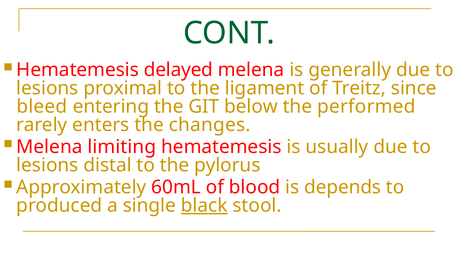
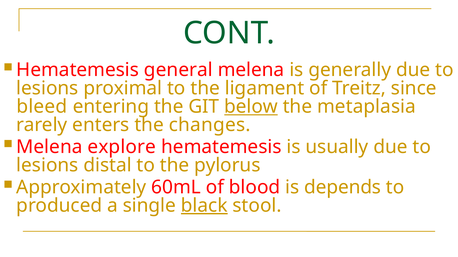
delayed: delayed -> general
below underline: none -> present
performed: performed -> metaplasia
limiting: limiting -> explore
